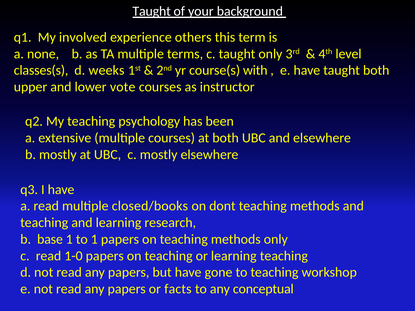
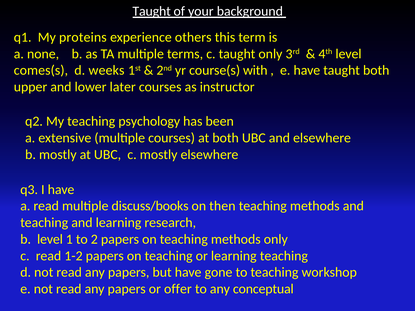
involved: involved -> proteins
classes(s: classes(s -> comes(s
vote: vote -> later
closed/books: closed/books -> discuss/books
dont: dont -> then
b base: base -> level
to 1: 1 -> 2
1-0: 1-0 -> 1-2
facts: facts -> offer
